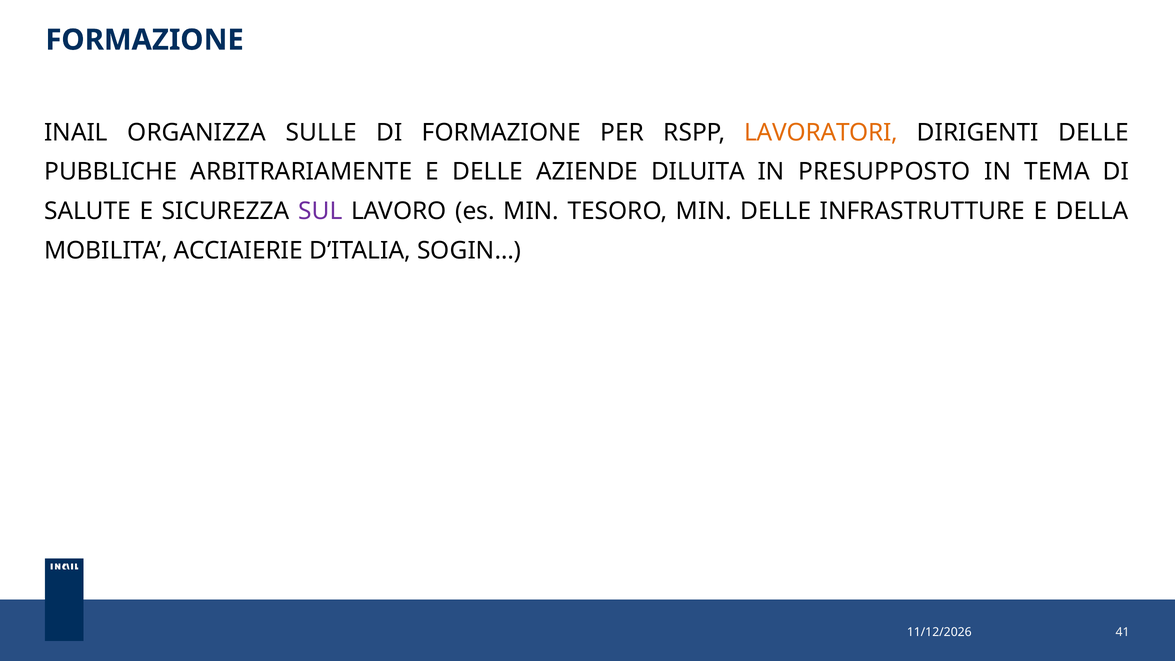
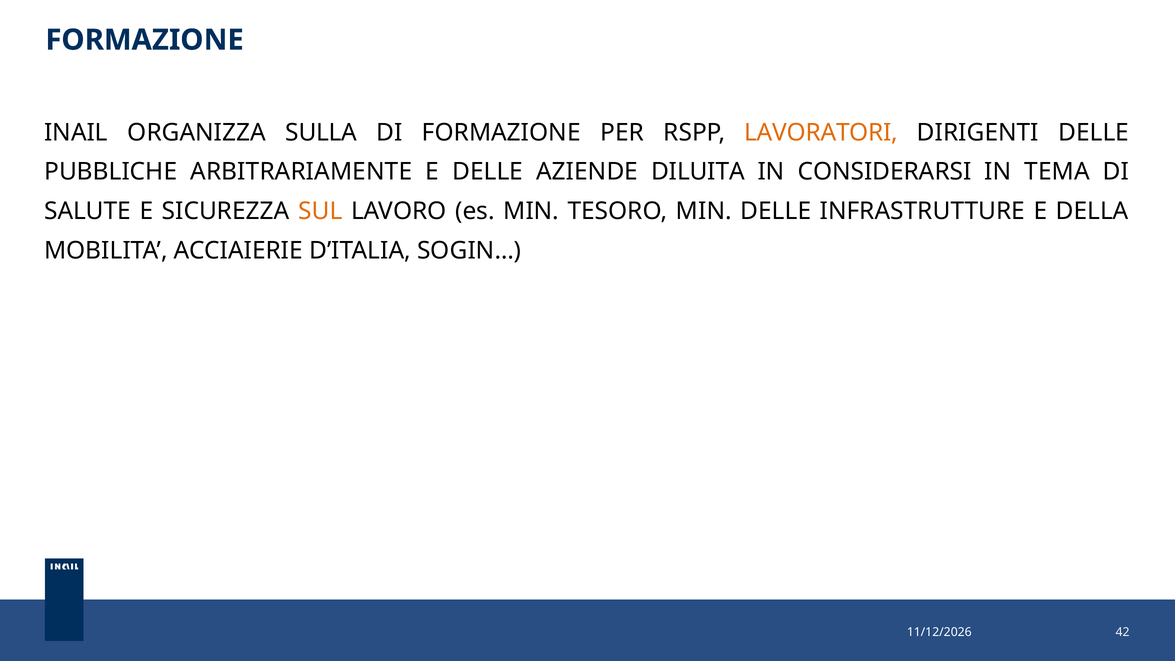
SULLE: SULLE -> SULLA
PRESUPPOSTO: PRESUPPOSTO -> CONSIDERARSI
SUL colour: purple -> orange
41: 41 -> 42
